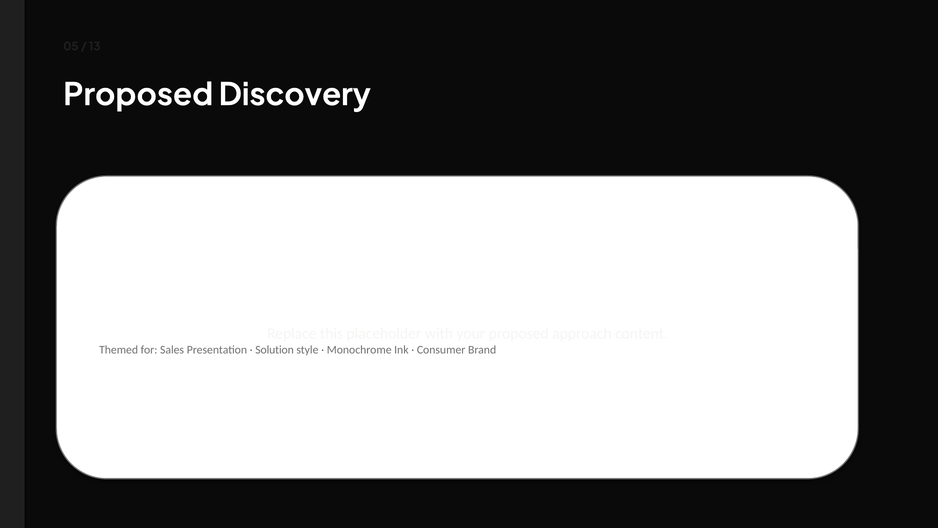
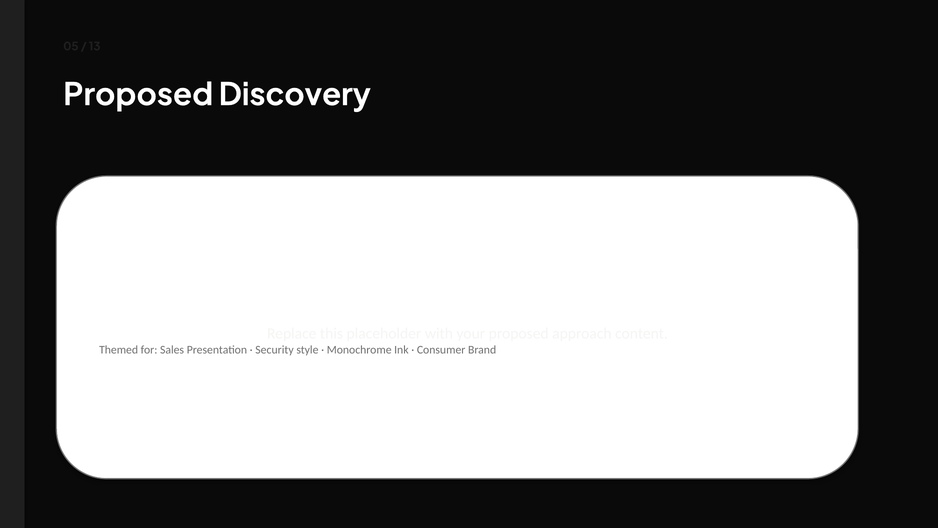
Solution: Solution -> Security
